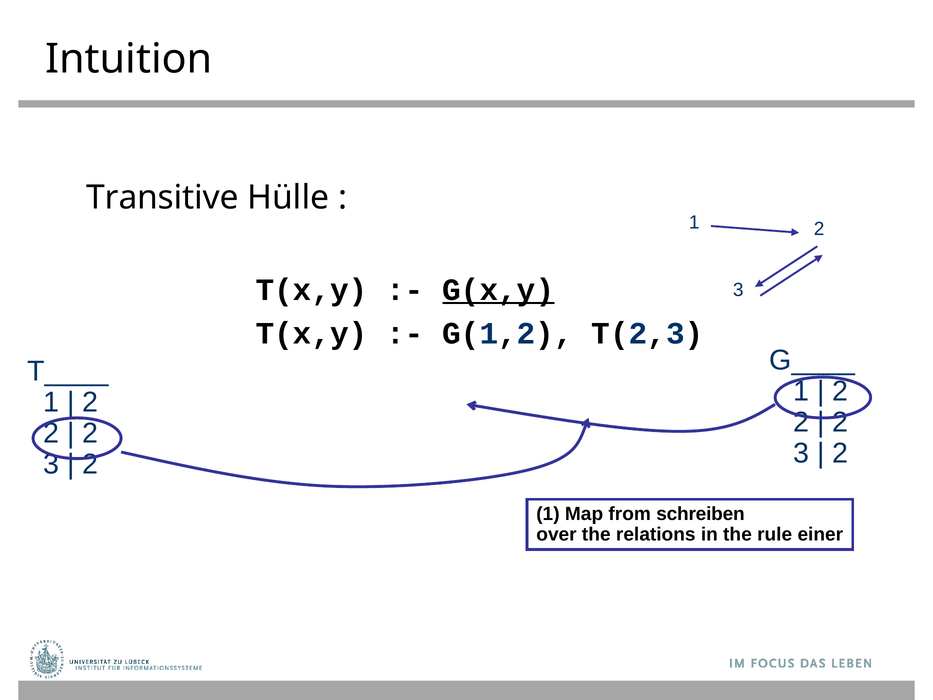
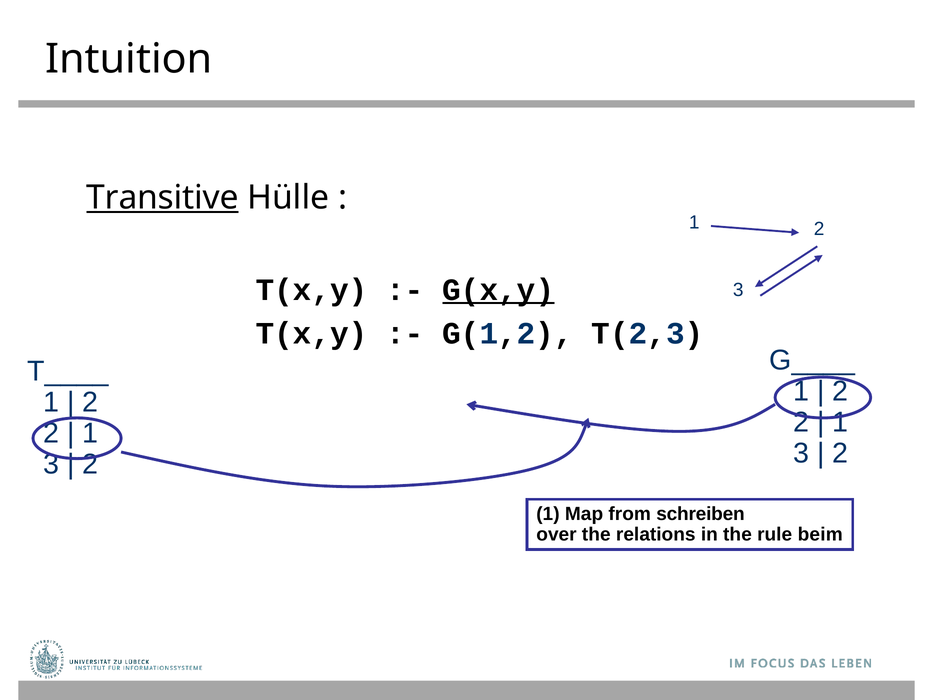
Transitive underline: none -> present
2 at (840, 422): 2 -> 1
2 at (90, 433): 2 -> 1
einer: einer -> beim
